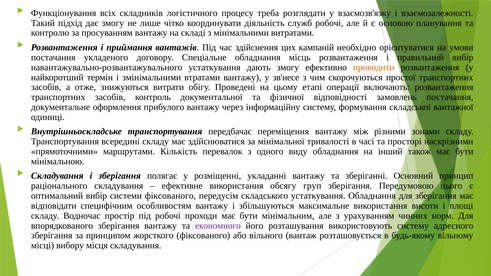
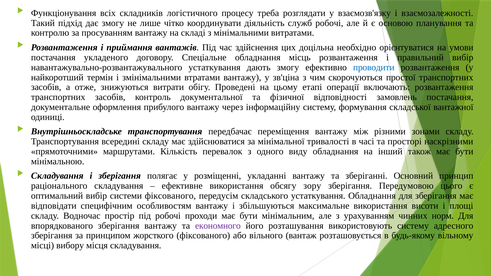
кампаній: кампаній -> доцільна
проводити colour: orange -> blue
зв'несе: зв'несе -> зв'ціна
груп: груп -> зору
